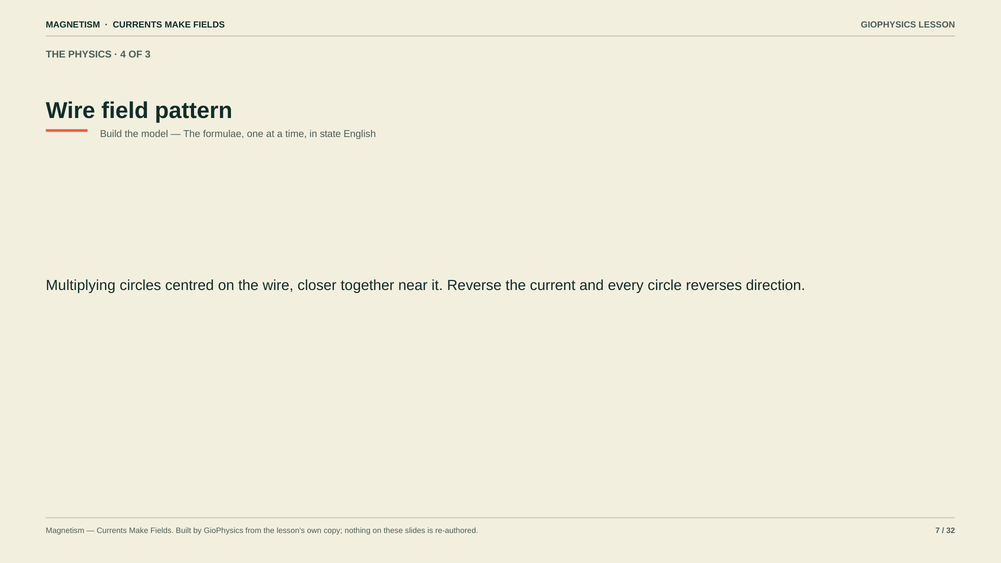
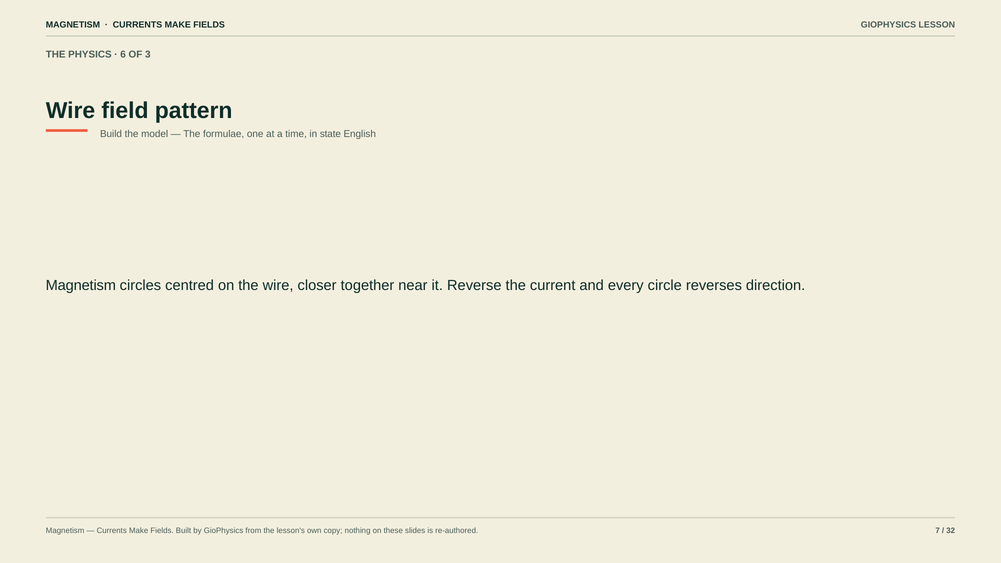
4: 4 -> 6
Multiplying at (81, 285): Multiplying -> Magnetism
